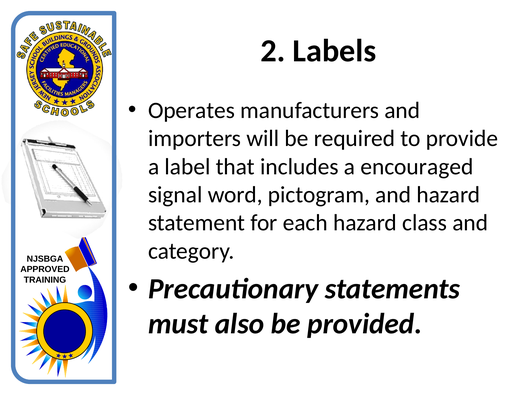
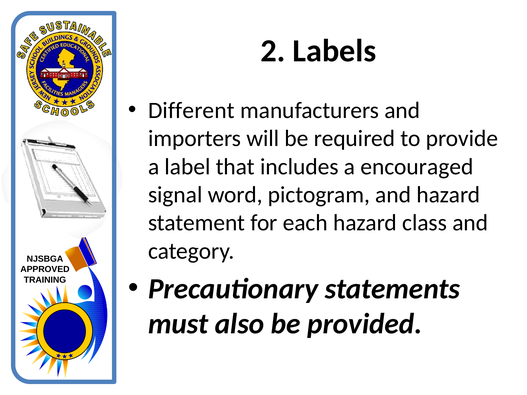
Operates: Operates -> Different
